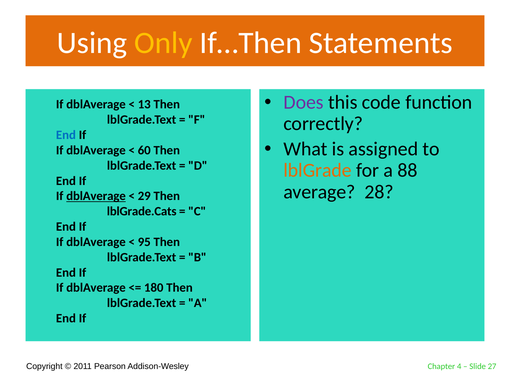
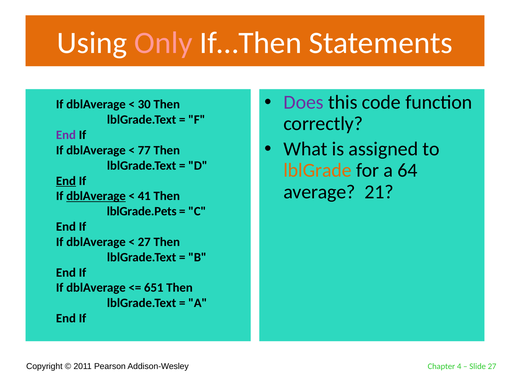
Only colour: yellow -> pink
13: 13 -> 30
End at (66, 135) colour: blue -> purple
60: 60 -> 77
88: 88 -> 64
End at (66, 181) underline: none -> present
28: 28 -> 21
29: 29 -> 41
lblGrade.Cats: lblGrade.Cats -> lblGrade.Pets
95 at (144, 242): 95 -> 27
180: 180 -> 651
